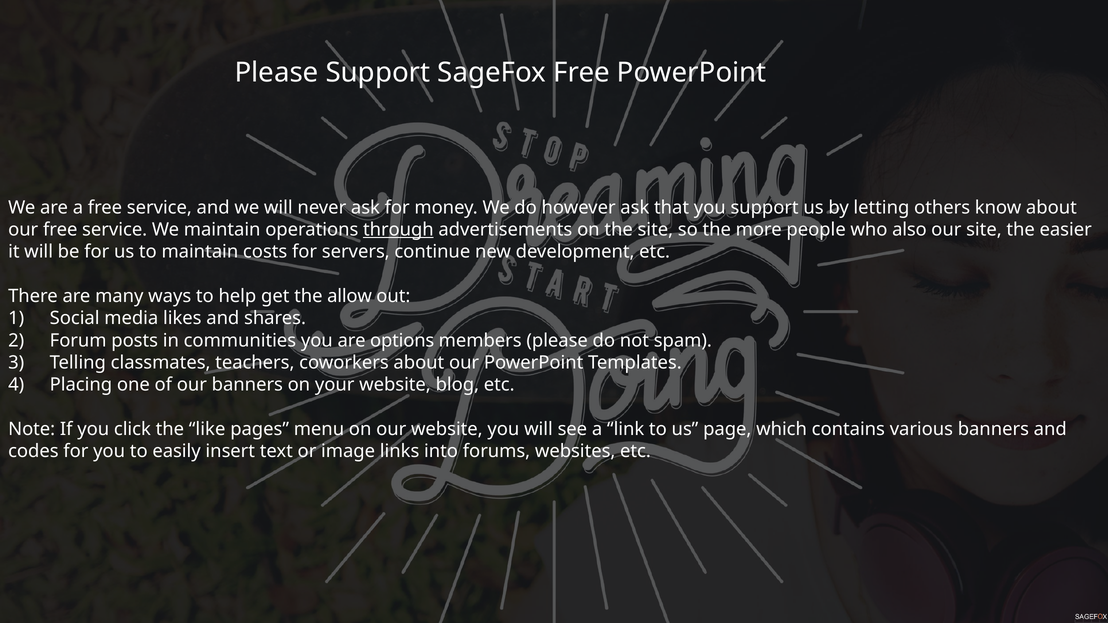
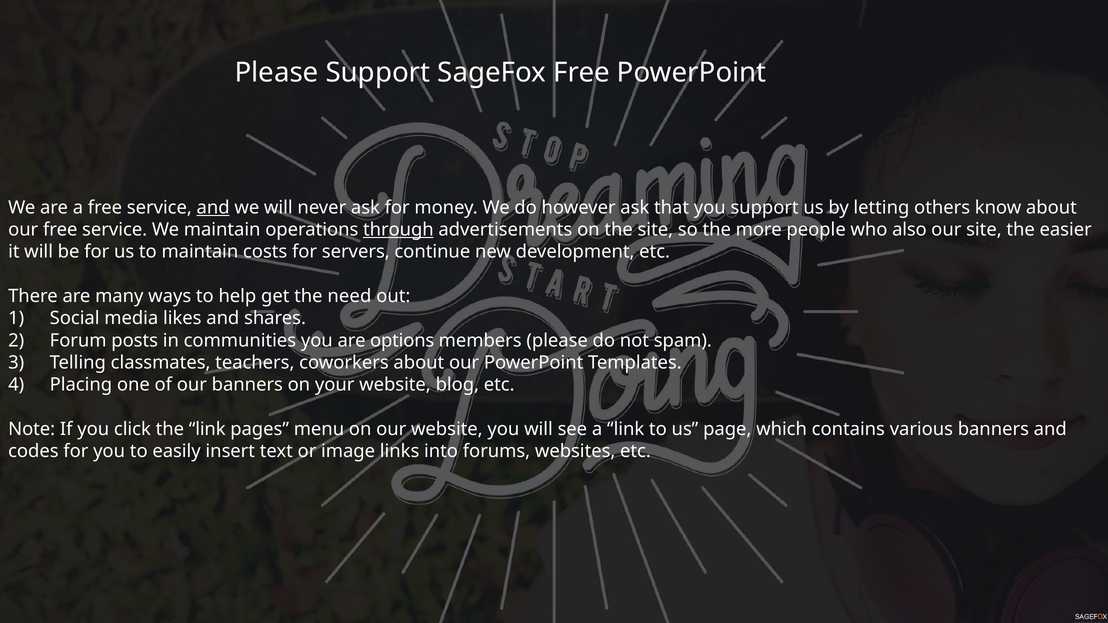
and at (213, 208) underline: none -> present
allow: allow -> need
the like: like -> link
